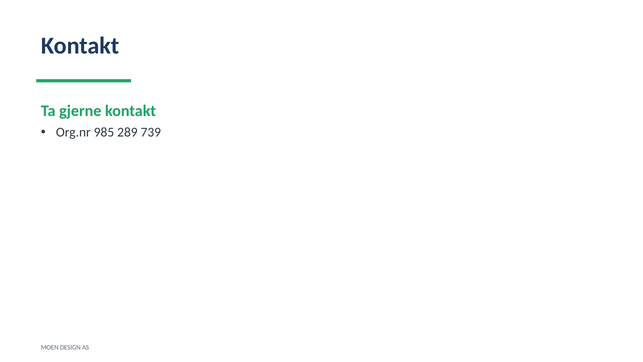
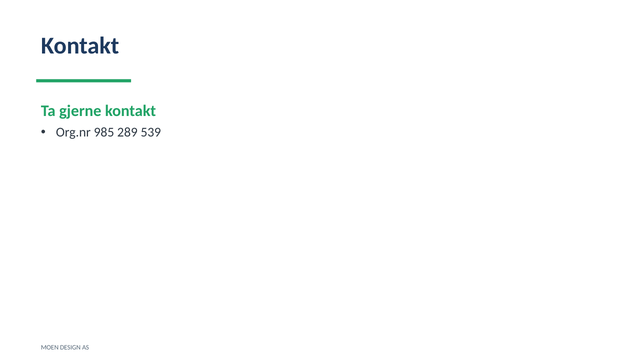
739: 739 -> 539
